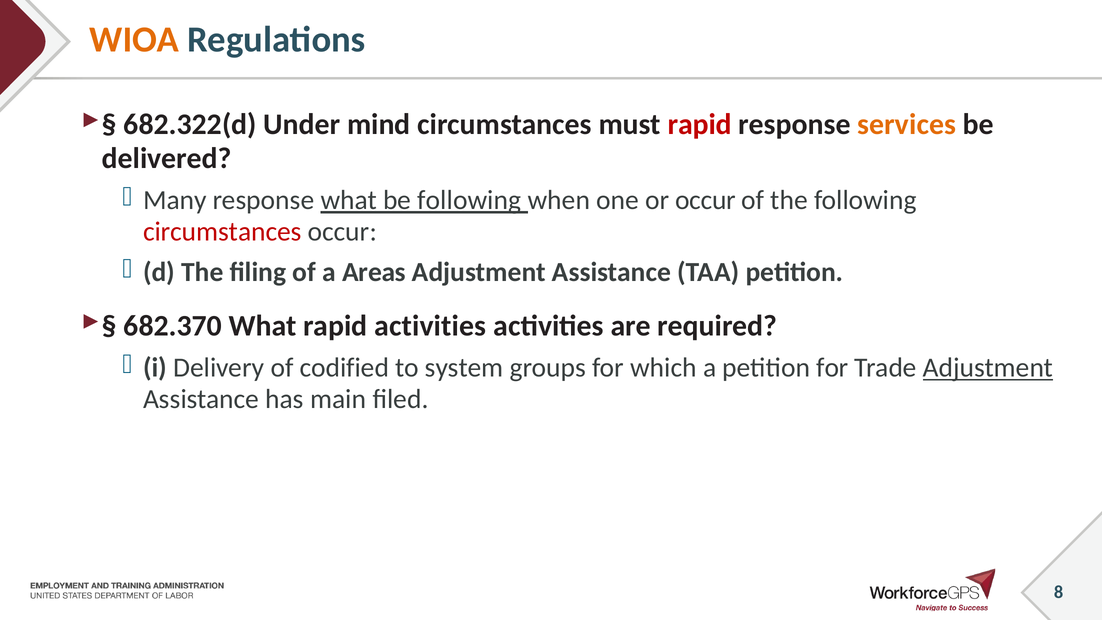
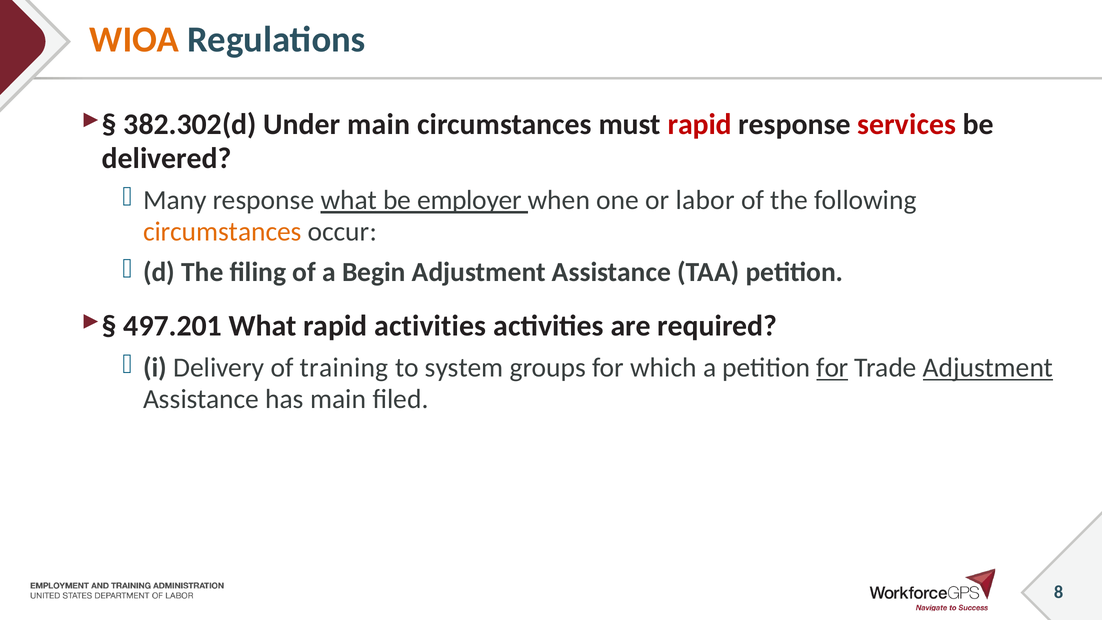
682.322(d: 682.322(d -> 382.302(d
Under mind: mind -> main
services colour: orange -> red
be following: following -> employer
or occur: occur -> labor
circumstances at (222, 232) colour: red -> orange
Areas: Areas -> Begin
682.370: 682.370 -> 497.201
codified: codified -> training
for at (832, 368) underline: none -> present
